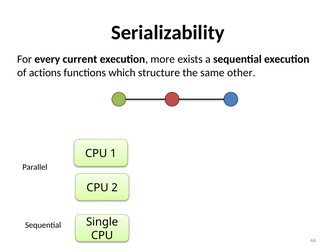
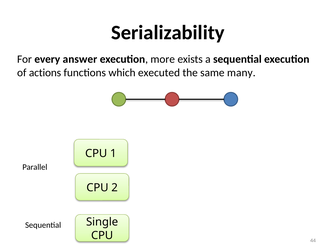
current: current -> answer
structure: structure -> executed
other: other -> many
